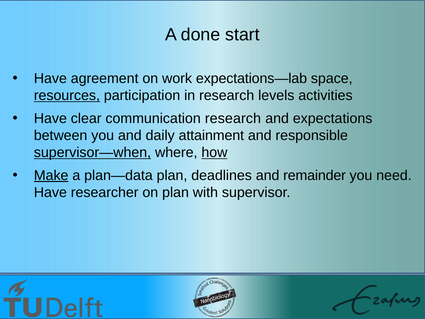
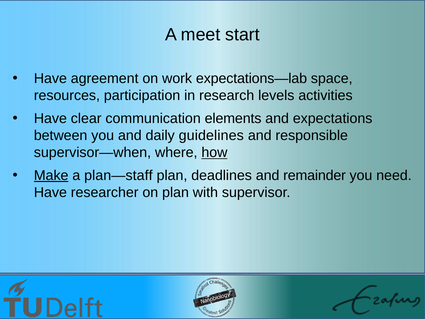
done: done -> meet
resources underline: present -> none
communication research: research -> elements
attainment: attainment -> guidelines
supervisor—when underline: present -> none
plan—data: plan—data -> plan—staff
